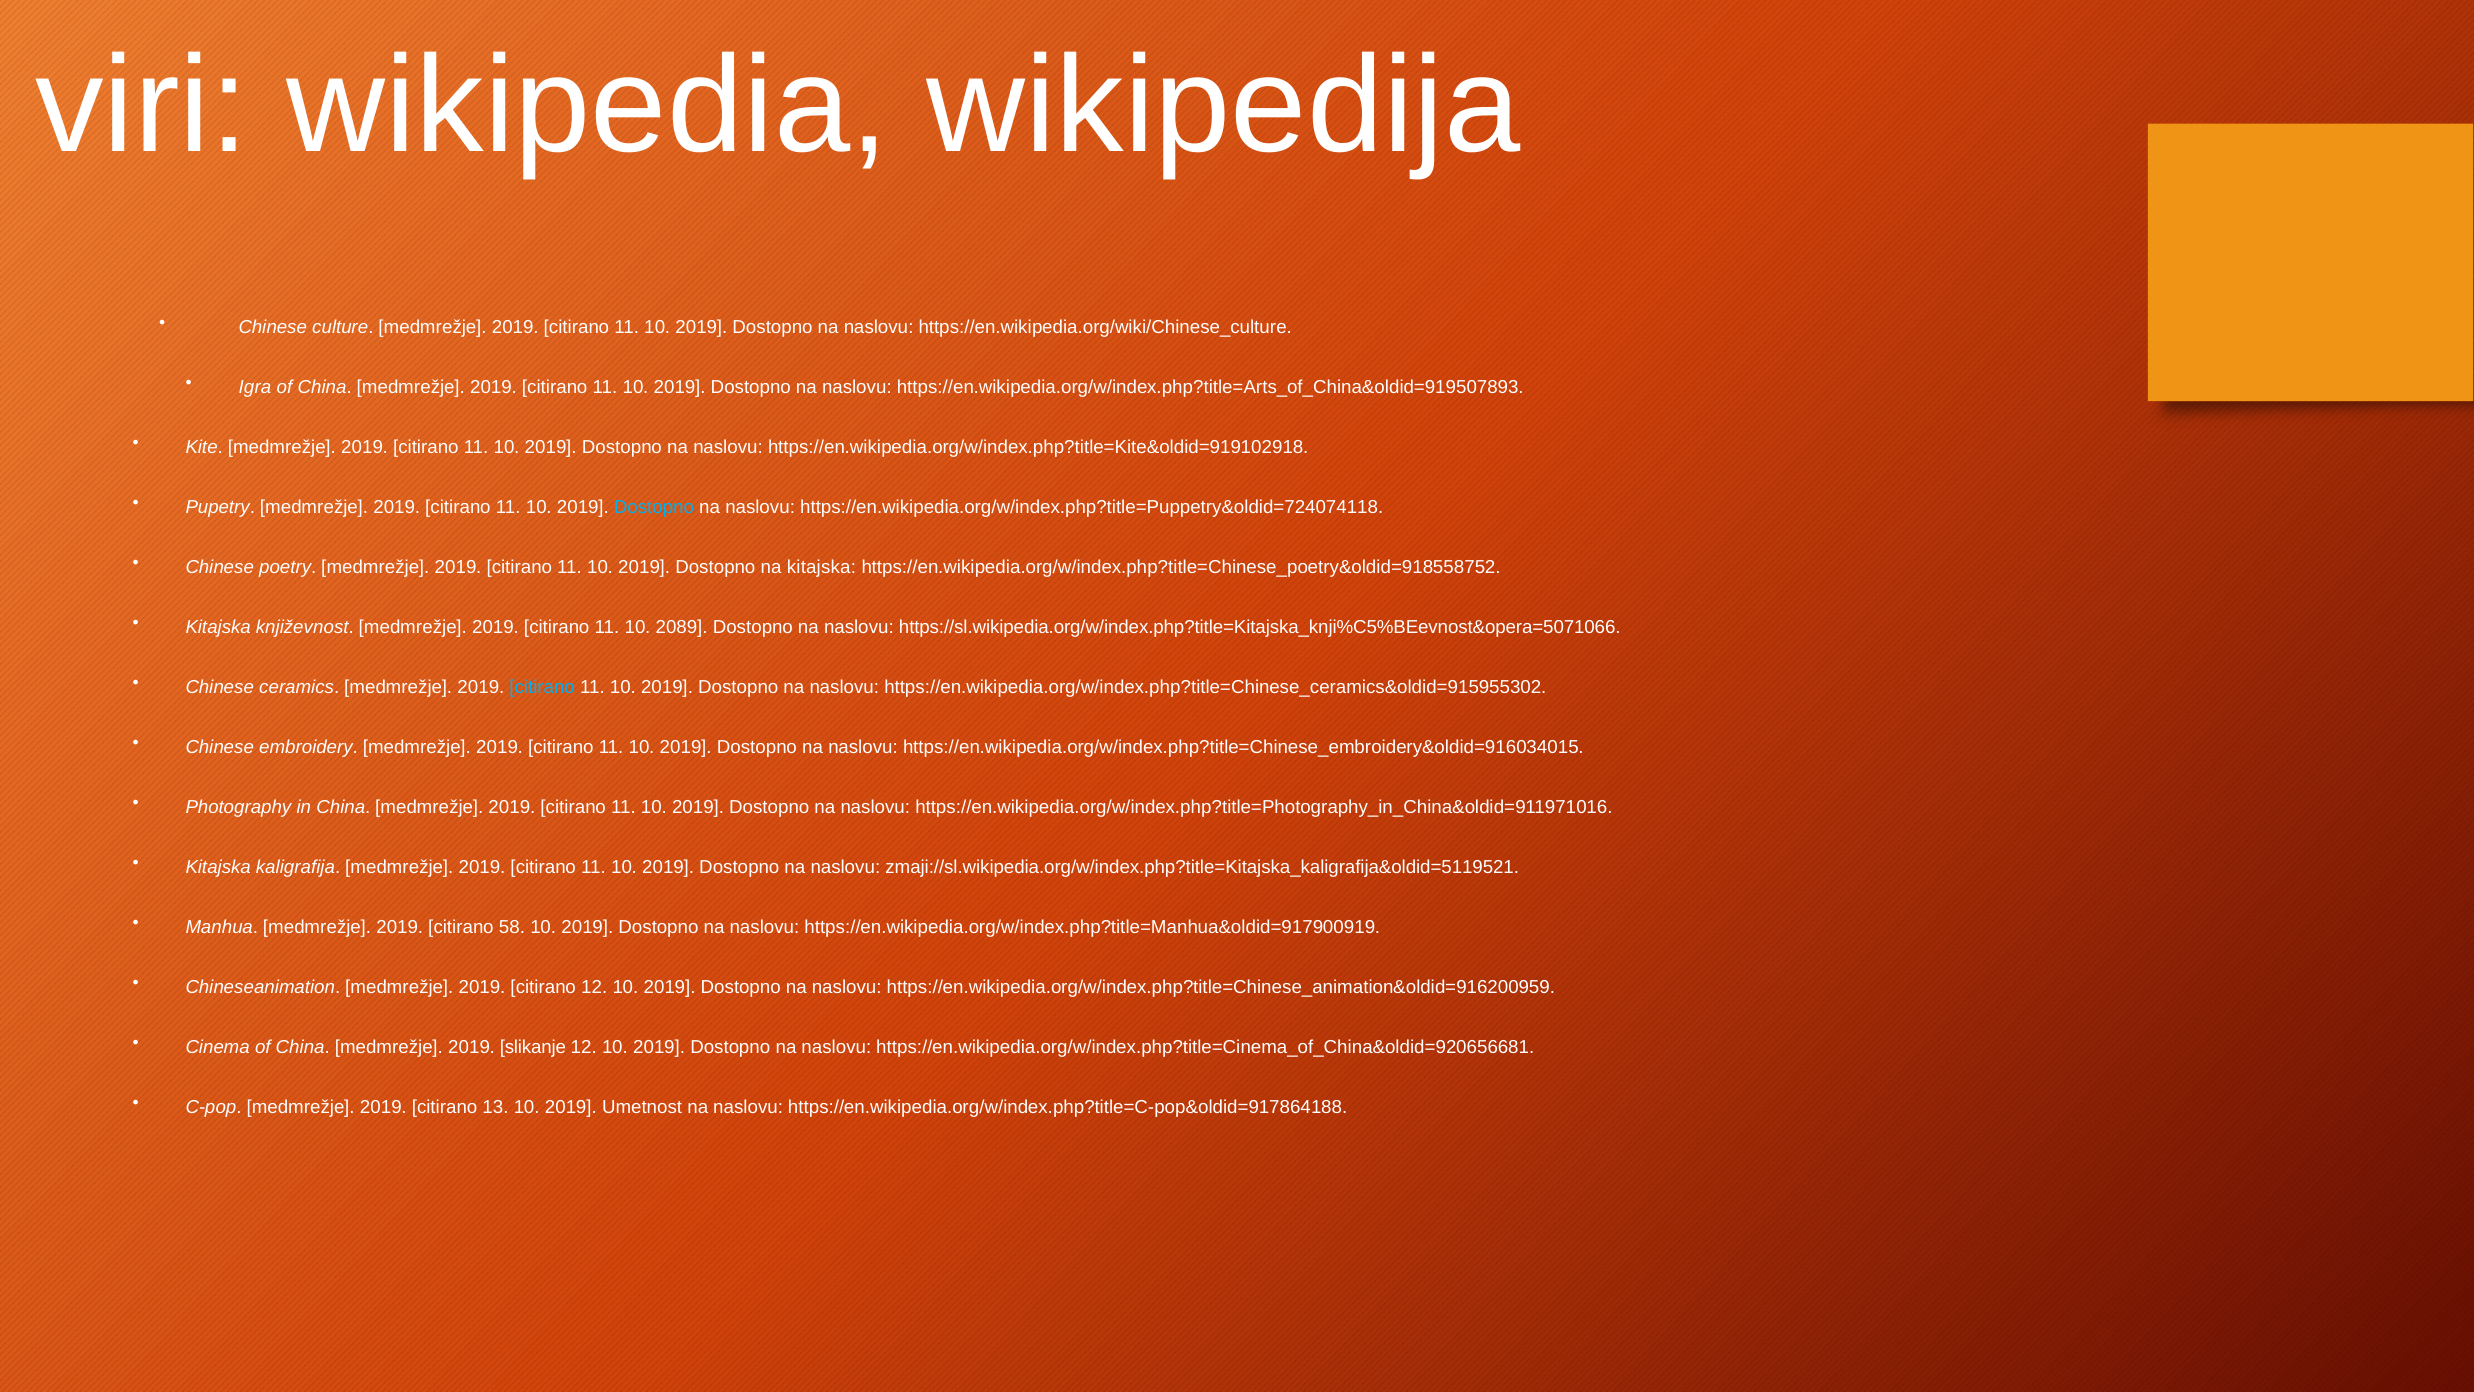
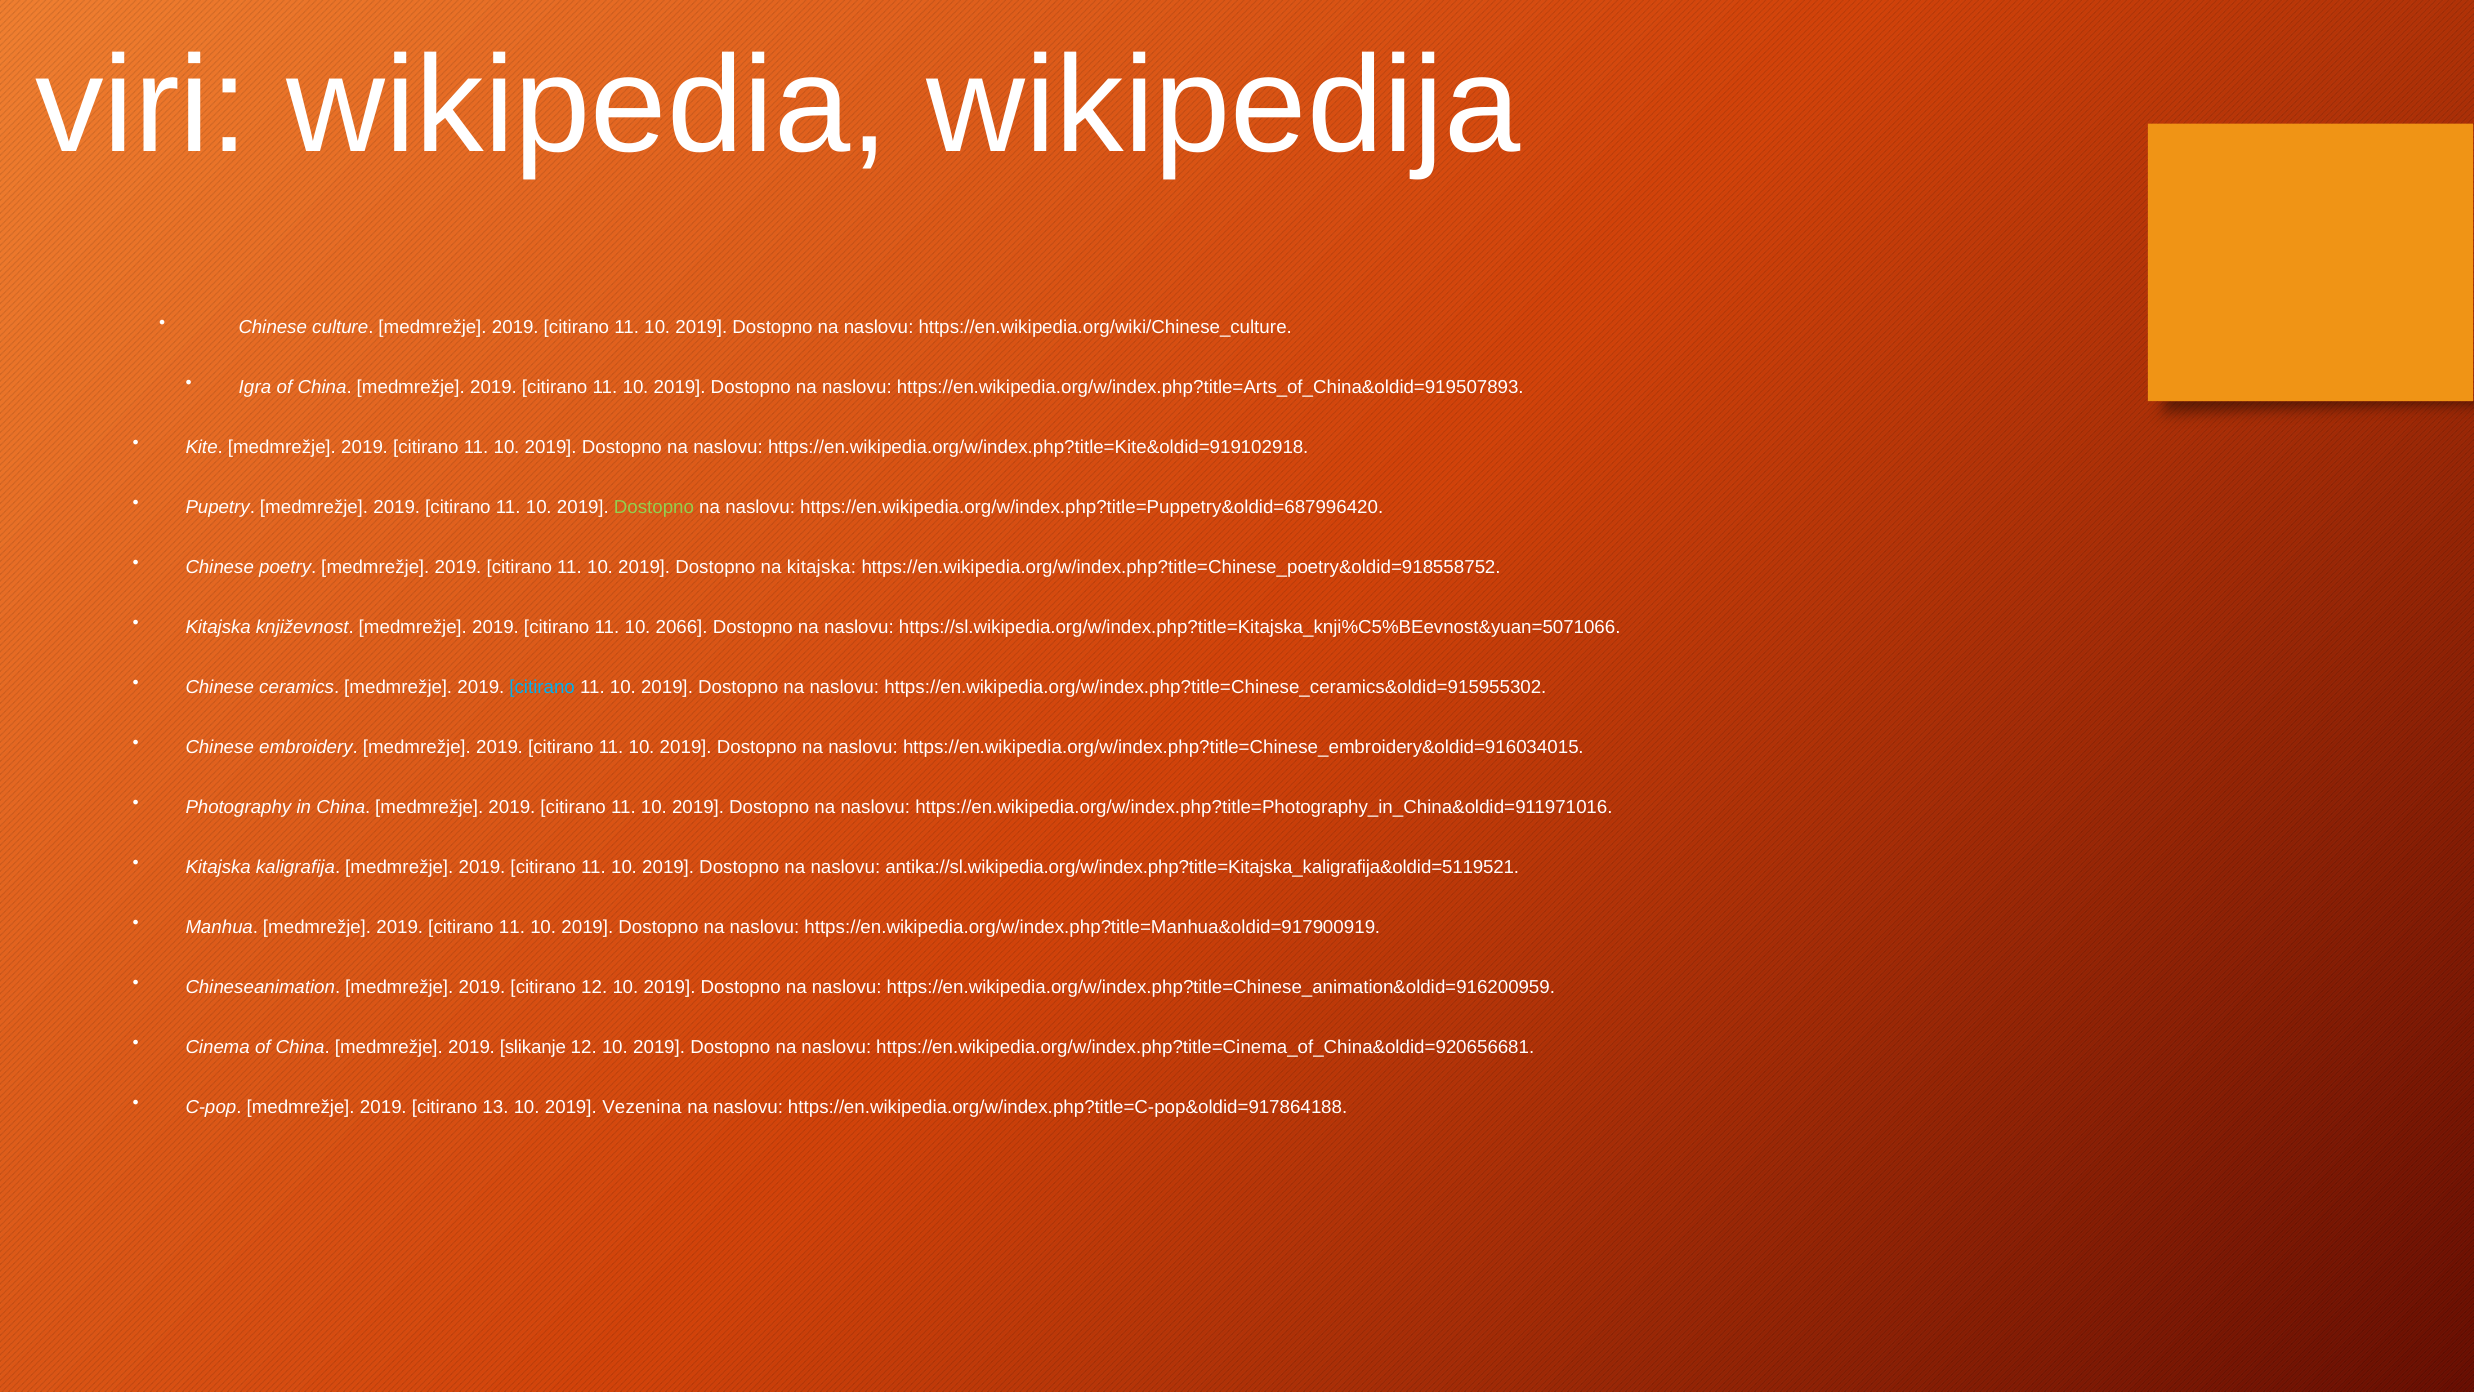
Dostopno at (654, 507) colour: light blue -> light green
https://en.wikipedia.org/w/index.php?title=Puppetry&oldid=724074118: https://en.wikipedia.org/w/index.php?title=Puppetry&oldid=724074118 -> https://en.wikipedia.org/w/index.php?title=Puppetry&oldid=687996420
2089: 2089 -> 2066
https://sl.wikipedia.org/w/index.php?title=Kitajska_knji%C5%BEevnost&opera=5071066: https://sl.wikipedia.org/w/index.php?title=Kitajska_knji%C5%BEevnost&opera=5071066 -> https://sl.wikipedia.org/w/index.php?title=Kitajska_knji%C5%BEevnost&yuan=5071066
zmaji://sl.wikipedia.org/w/index.php?title=Kitajska_kaligrafija&oldid=5119521: zmaji://sl.wikipedia.org/w/index.php?title=Kitajska_kaligrafija&oldid=5119521 -> antika://sl.wikipedia.org/w/index.php?title=Kitajska_kaligrafija&oldid=5119521
58 at (512, 927): 58 -> 11
Umetnost: Umetnost -> Vezenina
